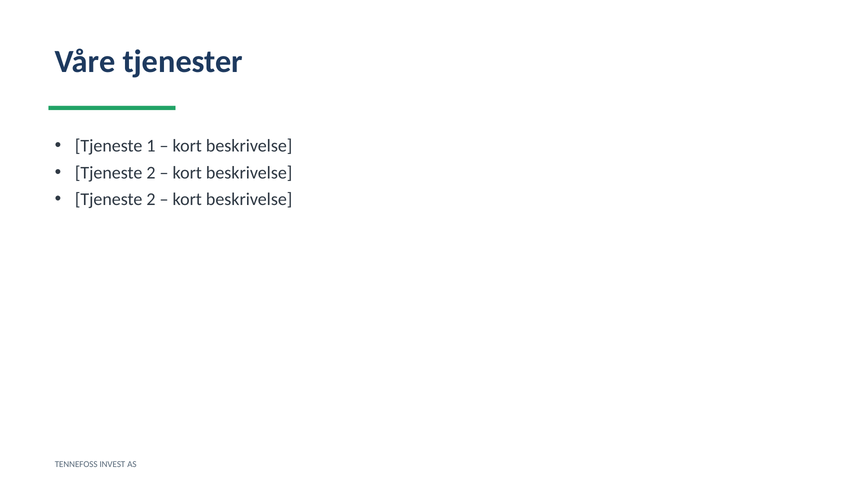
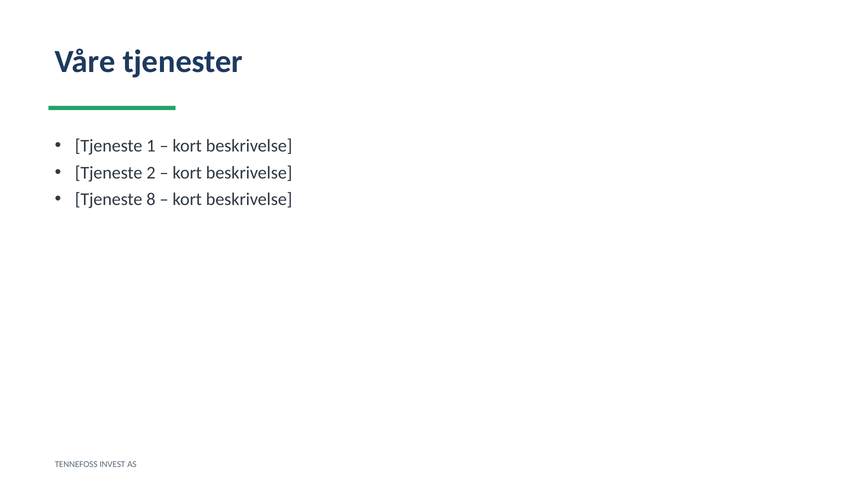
2 at (151, 200): 2 -> 8
